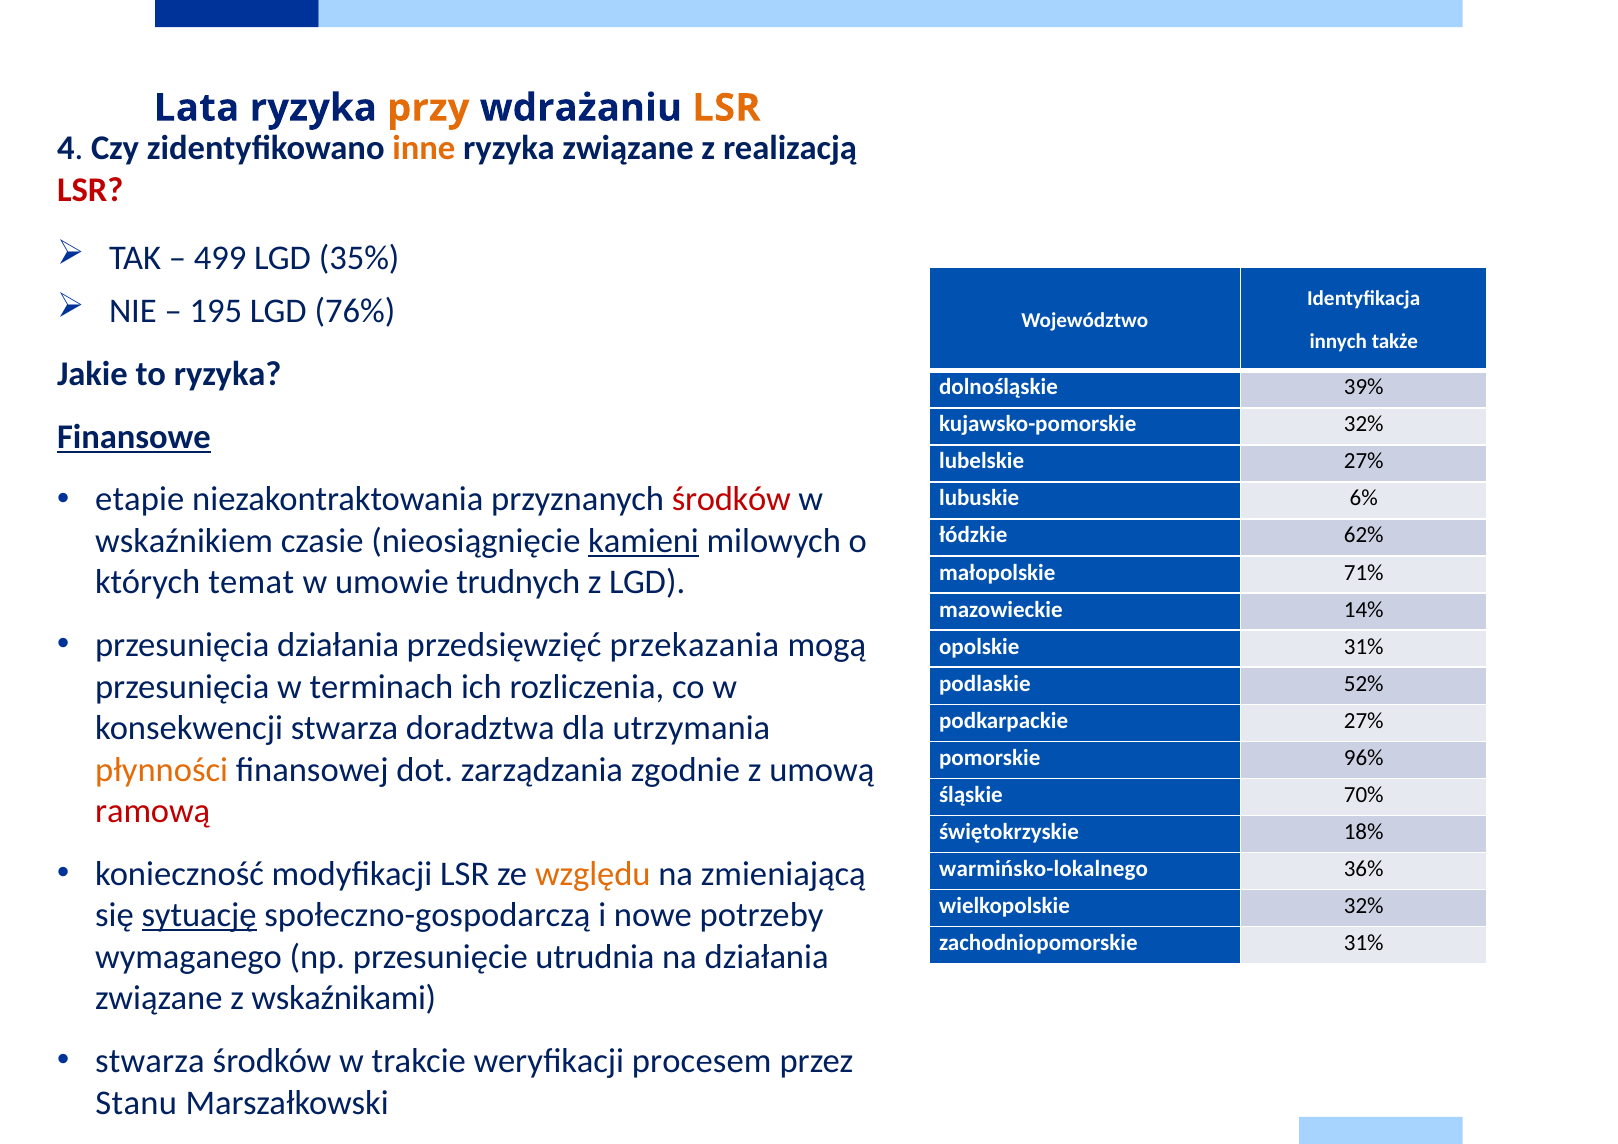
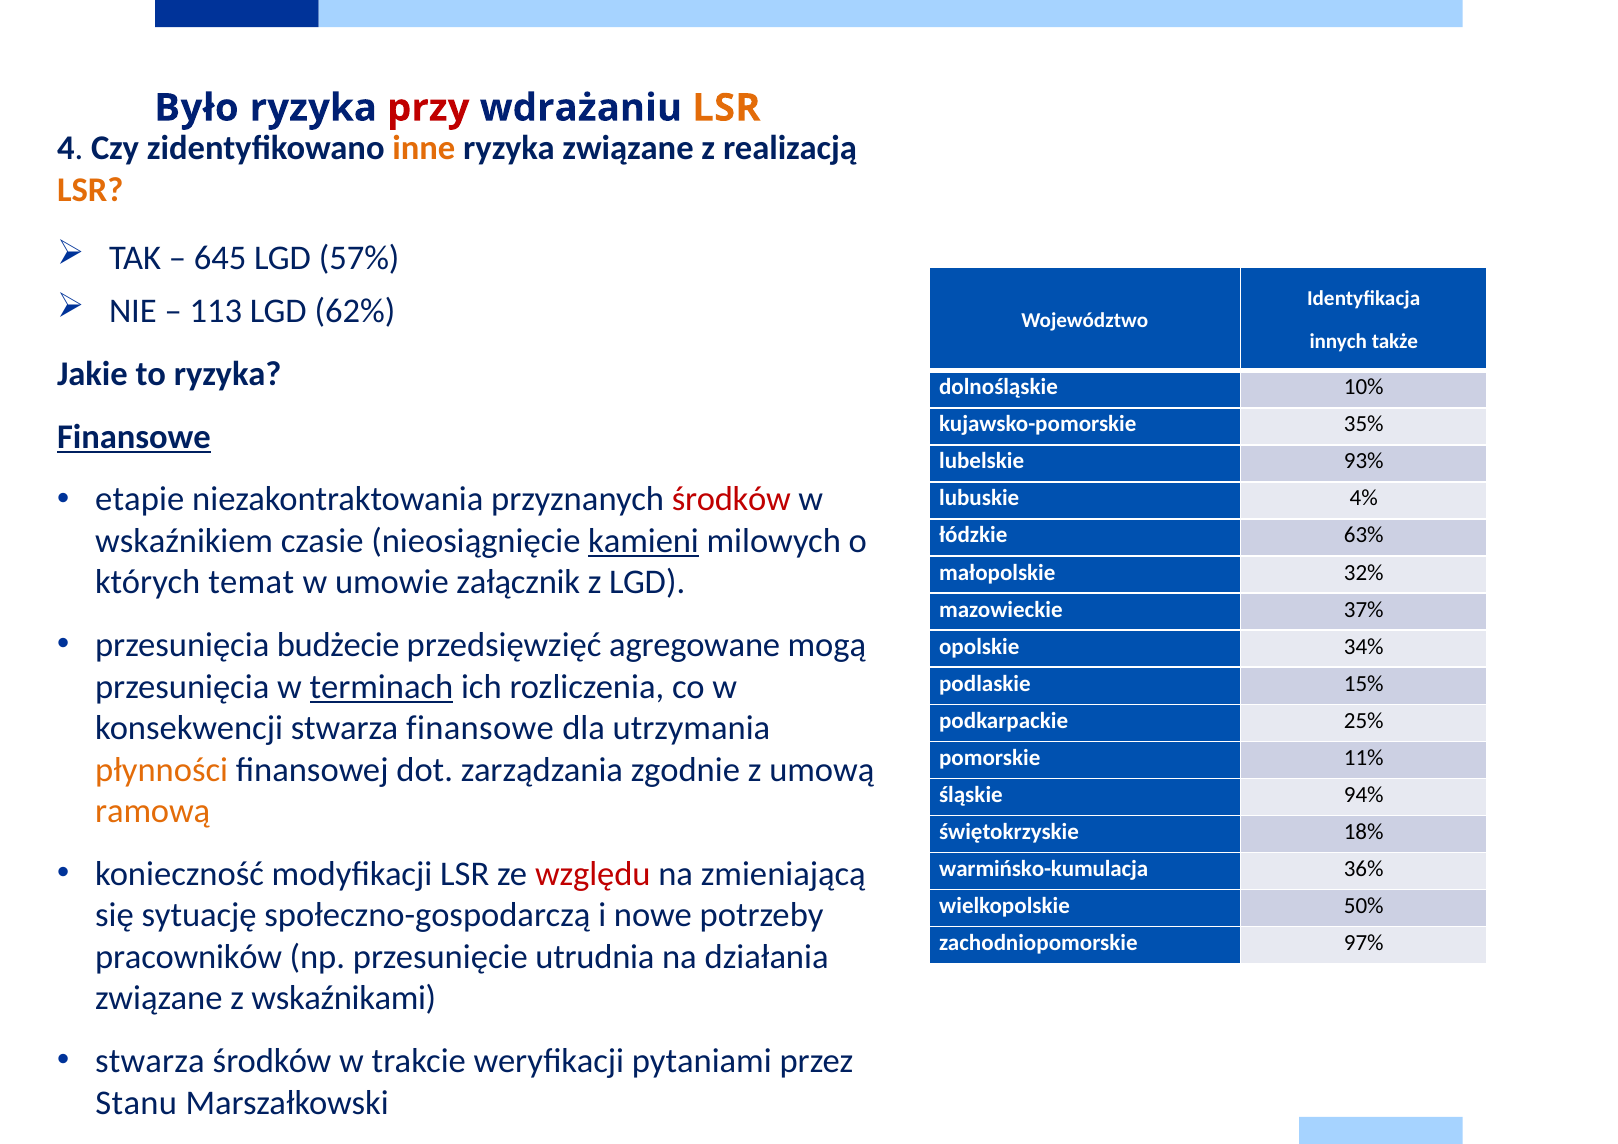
Lata: Lata -> Było
przy colour: orange -> red
LSR at (90, 190) colour: red -> orange
499: 499 -> 645
35%: 35% -> 57%
195: 195 -> 113
76%: 76% -> 62%
39%: 39% -> 10%
kujawsko-pomorskie 32%: 32% -> 35%
lubelskie 27%: 27% -> 93%
6%: 6% -> 4%
62%: 62% -> 63%
71%: 71% -> 32%
trudnych: trudnych -> załącznik
14%: 14% -> 37%
przesunięcia działania: działania -> budżecie
przekazania: przekazania -> agregowane
opolskie 31%: 31% -> 34%
terminach underline: none -> present
52%: 52% -> 15%
podkarpackie 27%: 27% -> 25%
stwarza doradztwa: doradztwa -> finansowe
96%: 96% -> 11%
70%: 70% -> 94%
ramową colour: red -> orange
względu colour: orange -> red
warmińsko-lokalnego: warmińsko-lokalnego -> warmińsko-kumulacja
wielkopolskie 32%: 32% -> 50%
sytuację underline: present -> none
zachodniopomorskie 31%: 31% -> 97%
wymaganego: wymaganego -> pracowników
procesem: procesem -> pytaniami
